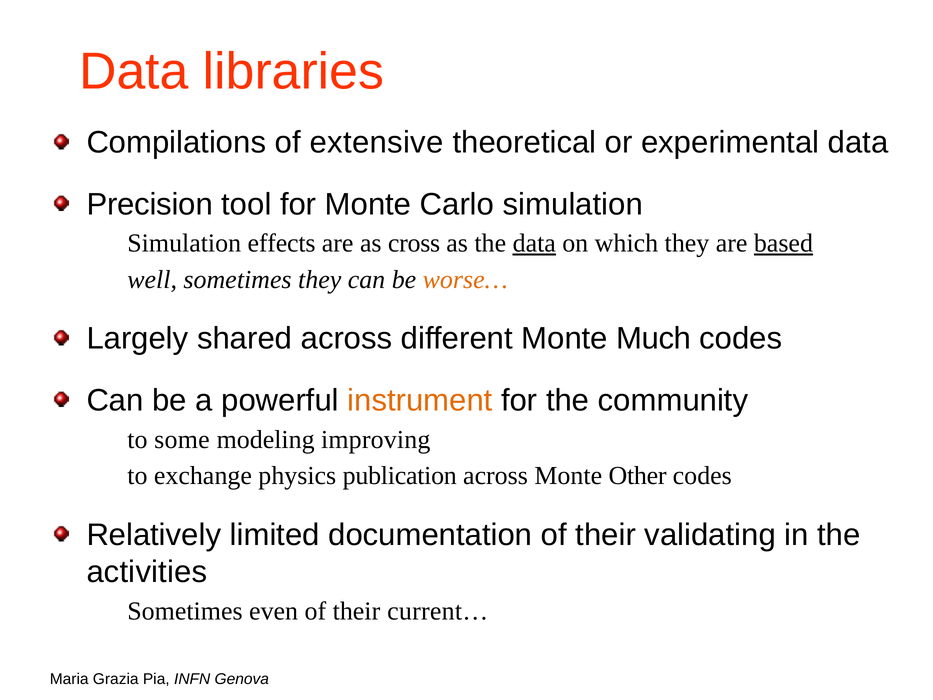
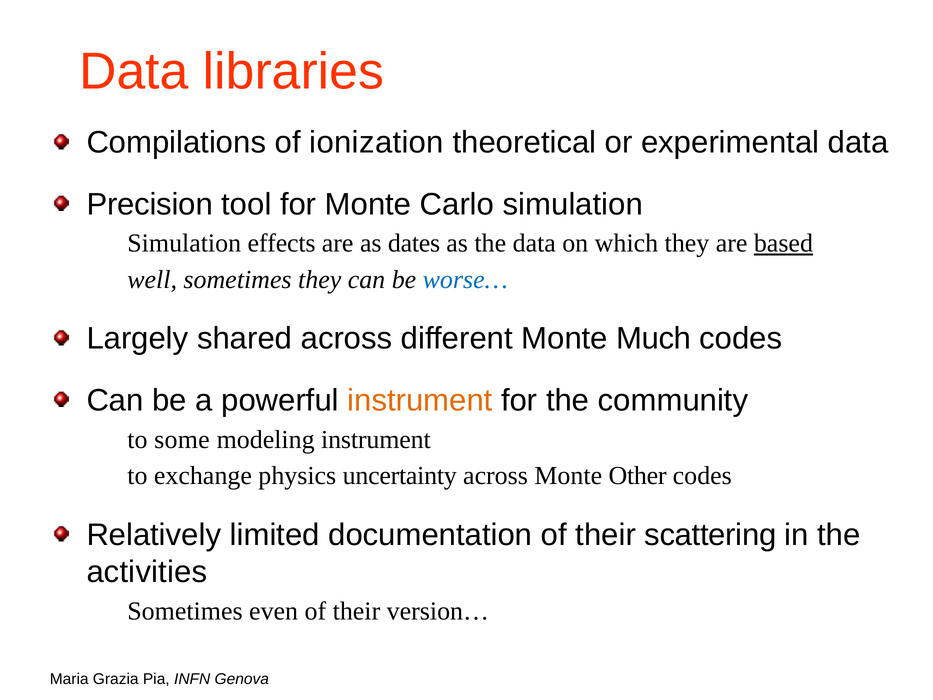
extensive: extensive -> ionization
cross: cross -> dates
data at (534, 243) underline: present -> none
worse… colour: orange -> blue
modeling improving: improving -> instrument
publication: publication -> uncertainty
validating: validating -> scattering
current…: current… -> version…
